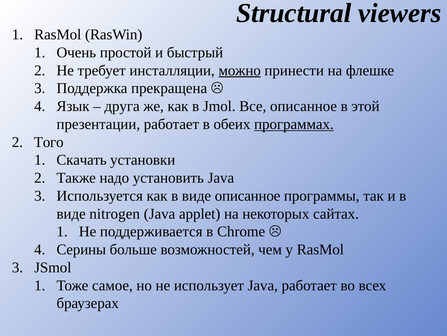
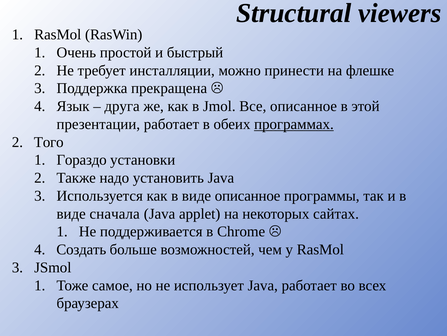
можно underline: present -> none
Cкачать: Cкачать -> Гораздо
nitrogen: nitrogen -> сначала
Серины: Серины -> Создать
